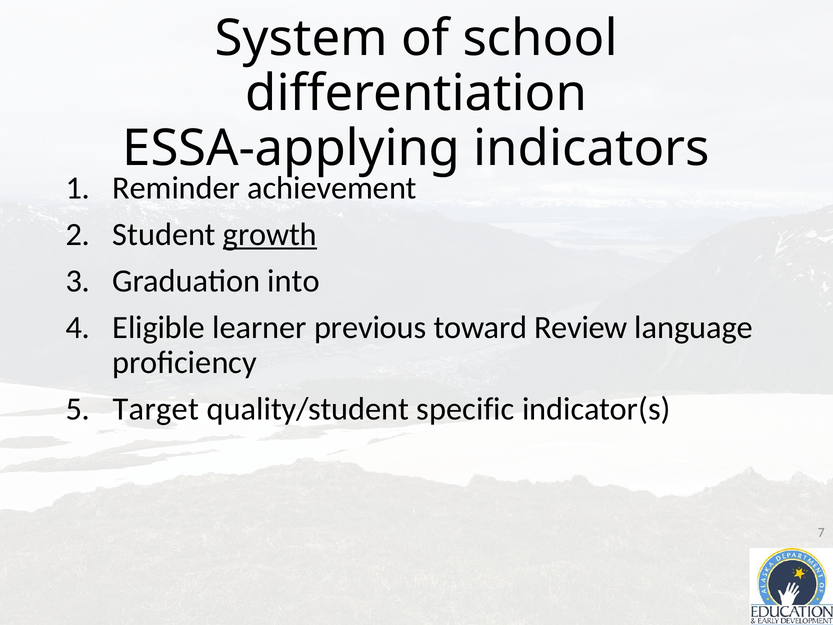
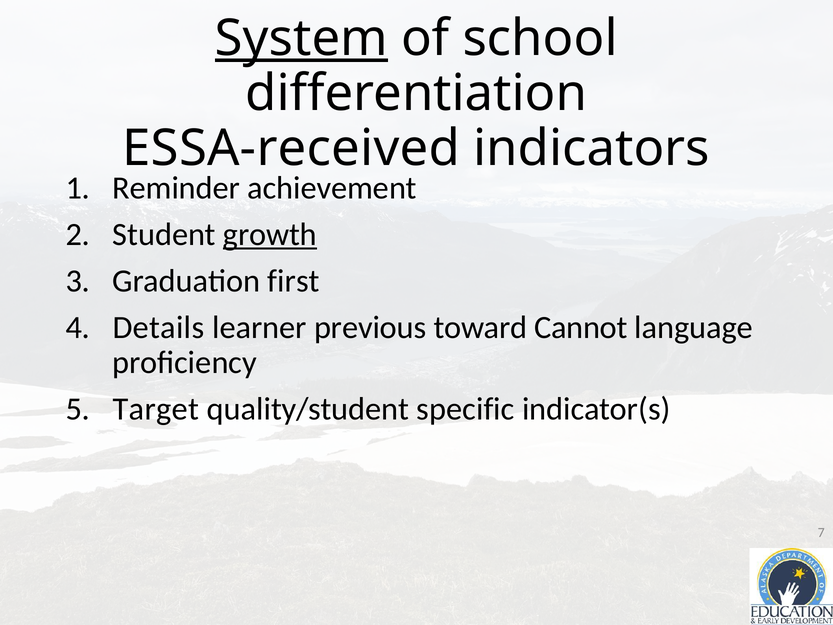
System underline: none -> present
ESSA-applying: ESSA-applying -> ESSA-received
into: into -> first
Eligible: Eligible -> Details
Review: Review -> Cannot
